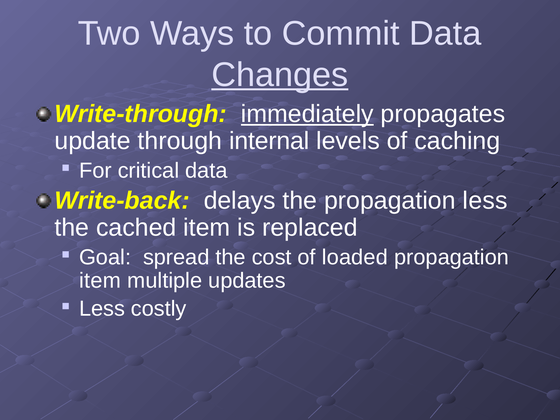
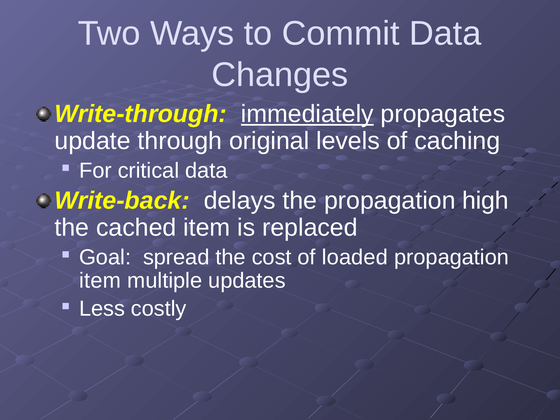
Changes underline: present -> none
internal: internal -> original
propagation less: less -> high
